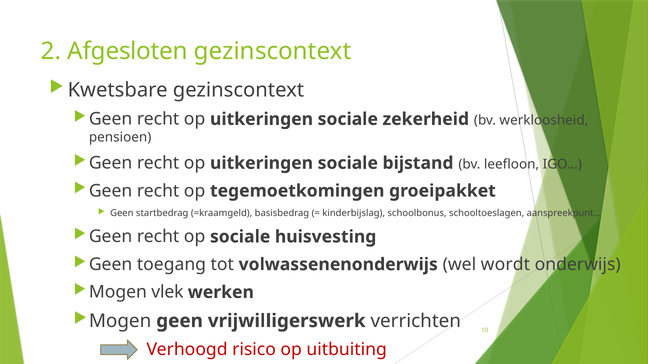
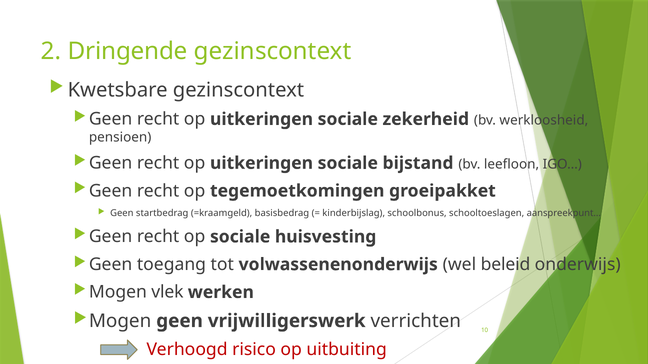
Afgesloten: Afgesloten -> Dringende
wordt: wordt -> beleid
